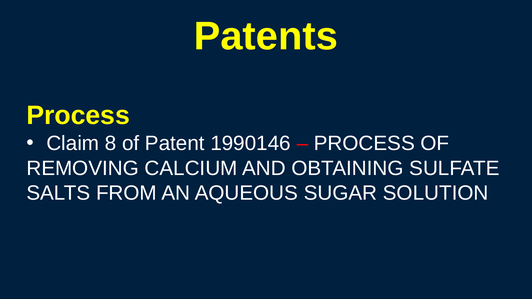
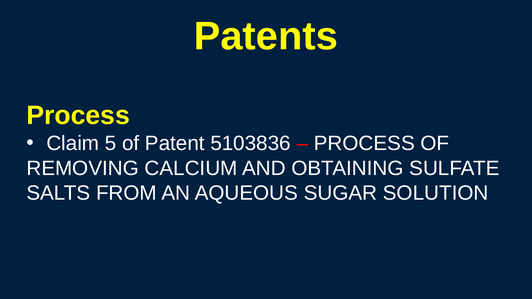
8: 8 -> 5
1990146: 1990146 -> 5103836
